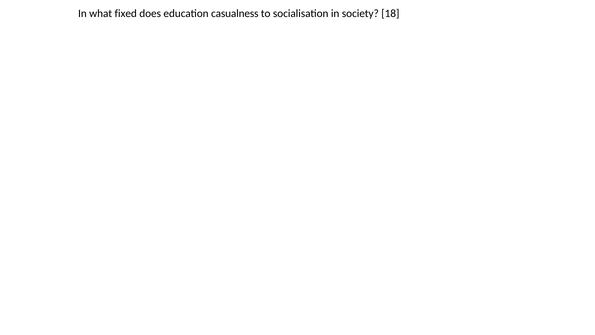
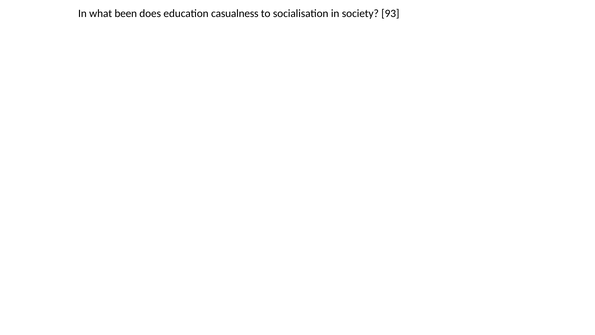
fixed: fixed -> been
18: 18 -> 93
